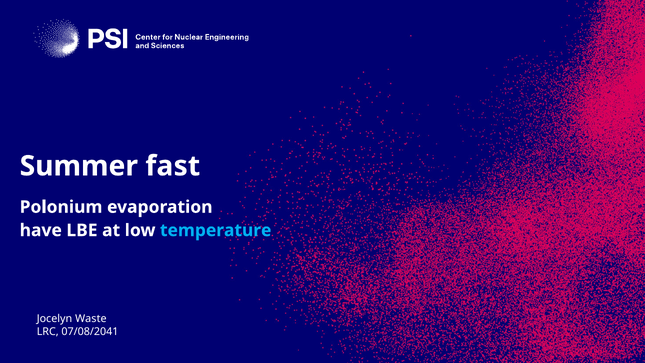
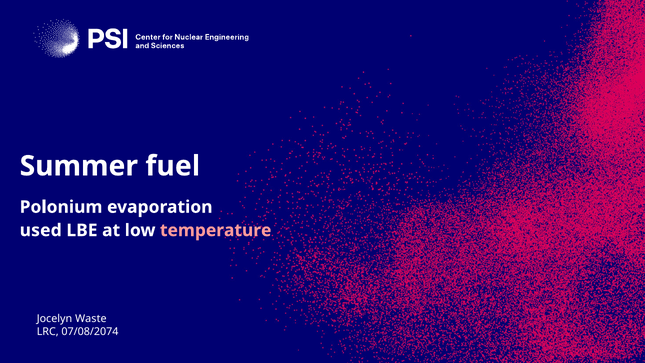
fast: fast -> fuel
have: have -> used
temperature colour: light blue -> pink
07/08/2041: 07/08/2041 -> 07/08/2074
